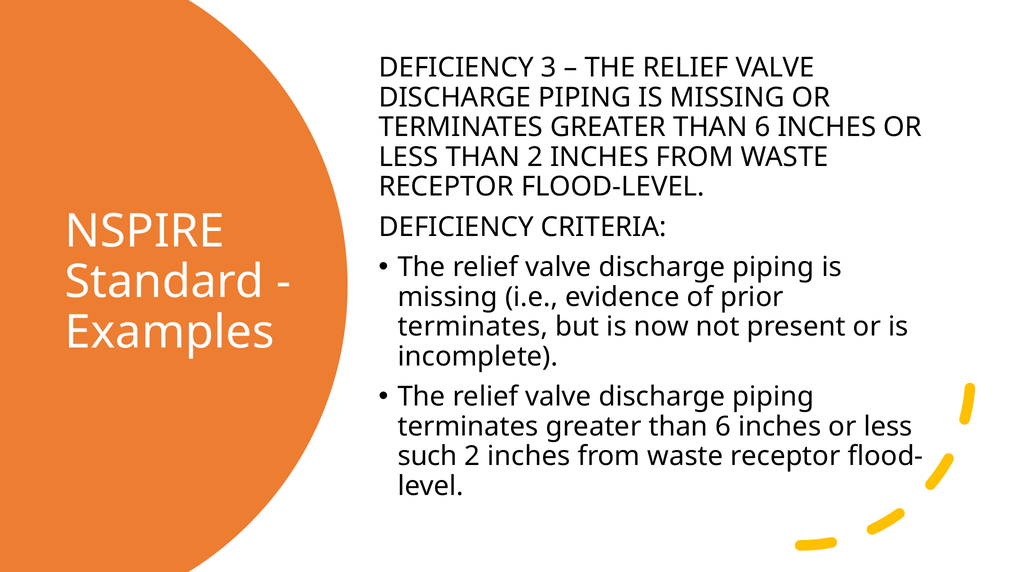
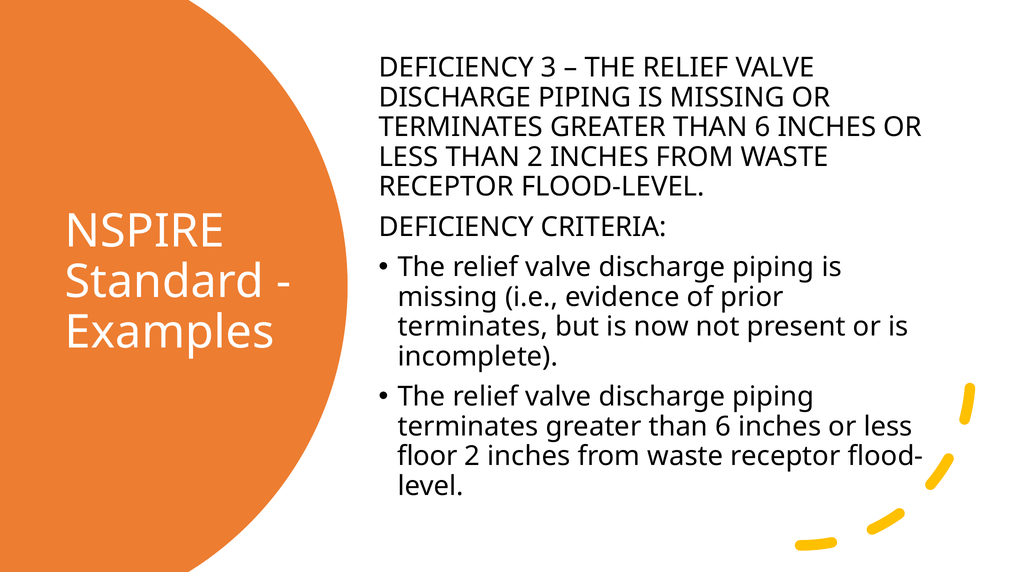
such: such -> floor
